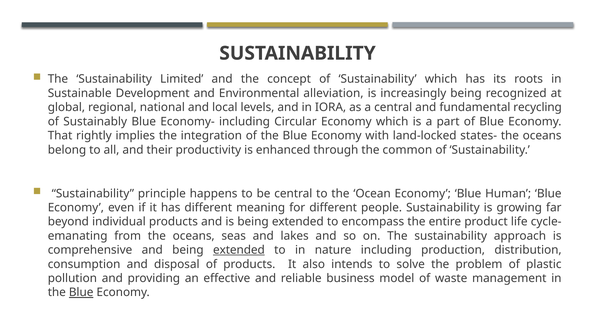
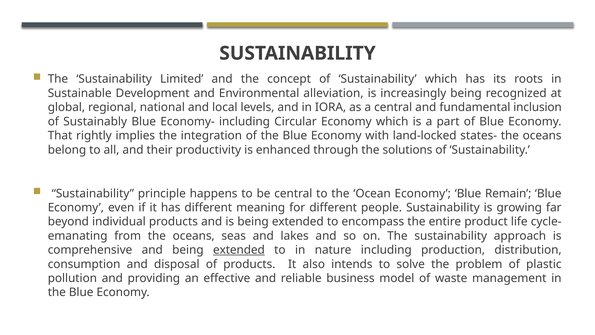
recycling: recycling -> inclusion
common: common -> solutions
Human: Human -> Remain
Blue at (81, 292) underline: present -> none
